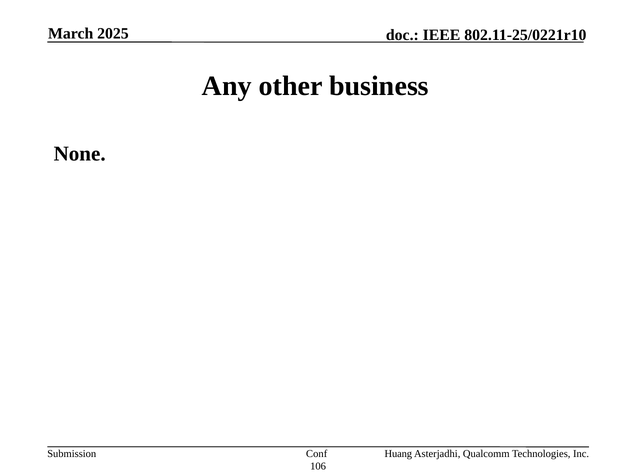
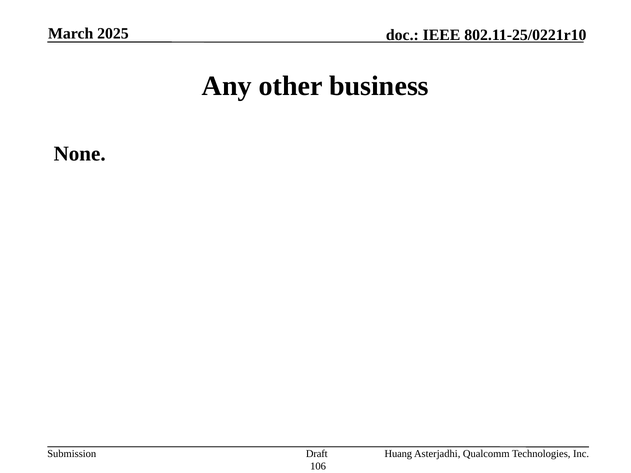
Conf: Conf -> Draft
